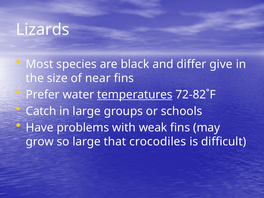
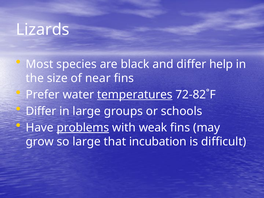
give: give -> help
Catch at (41, 111): Catch -> Differ
problems underline: none -> present
crocodiles: crocodiles -> incubation
